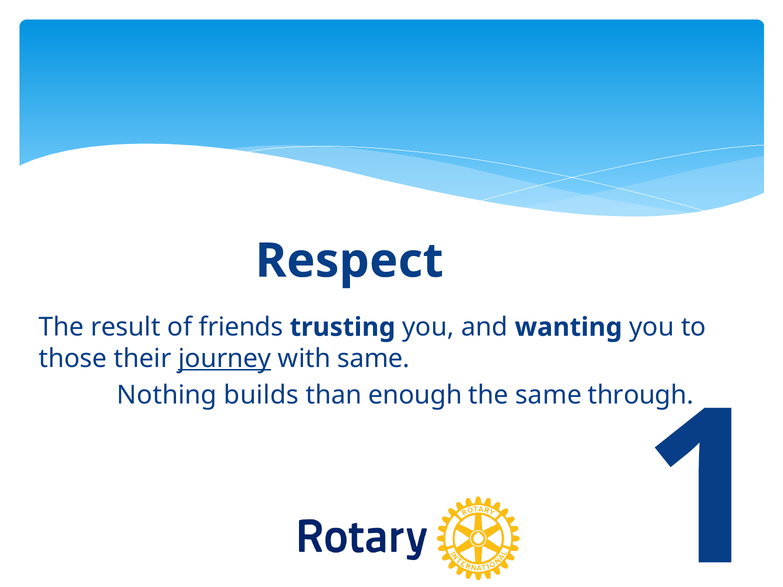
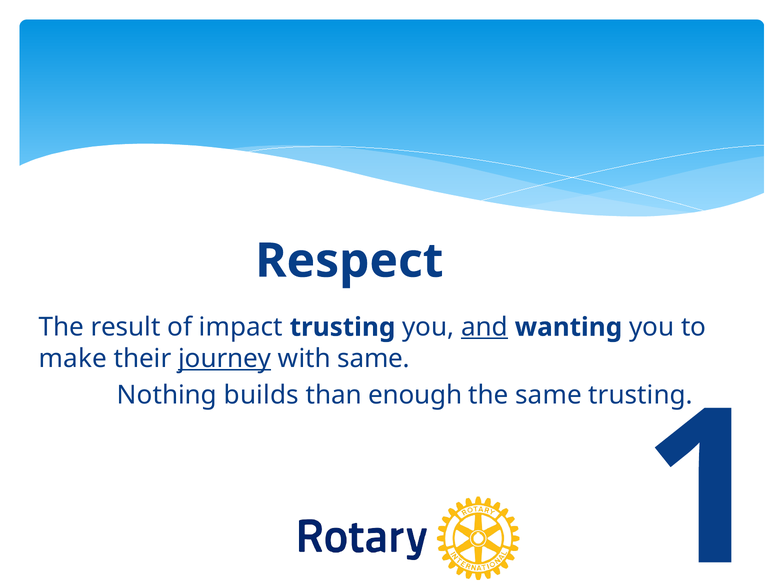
friends: friends -> impact
and underline: none -> present
those: those -> make
same through: through -> trusting
